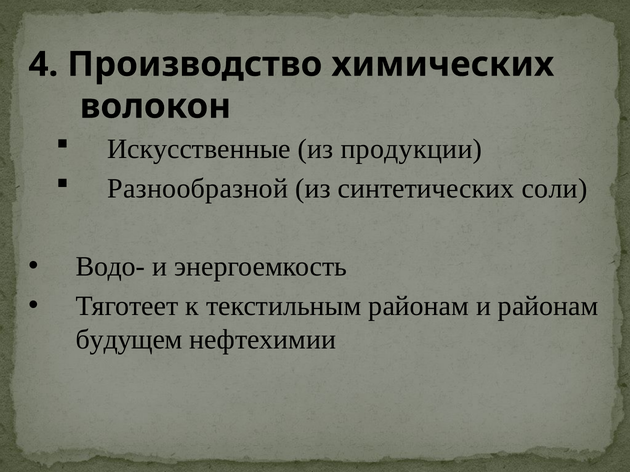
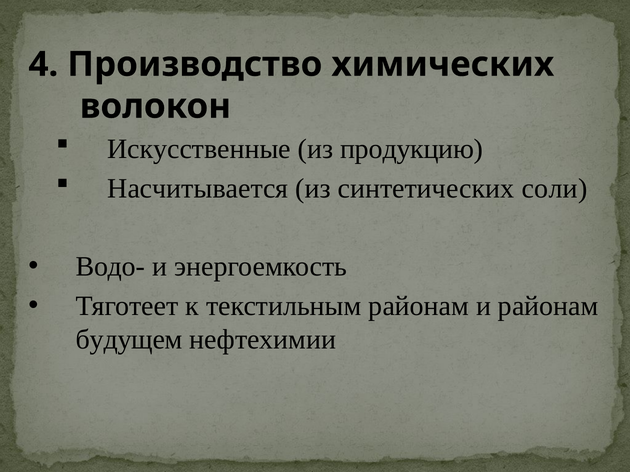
продукции: продукции -> продукцию
Разнообразной: Разнообразной -> Насчитывается
